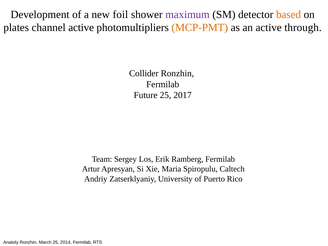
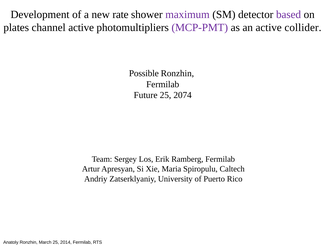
foil: foil -> rate
based colour: orange -> purple
MCP-PMT colour: orange -> purple
through: through -> collider
Collider: Collider -> Possible
2017: 2017 -> 2074
